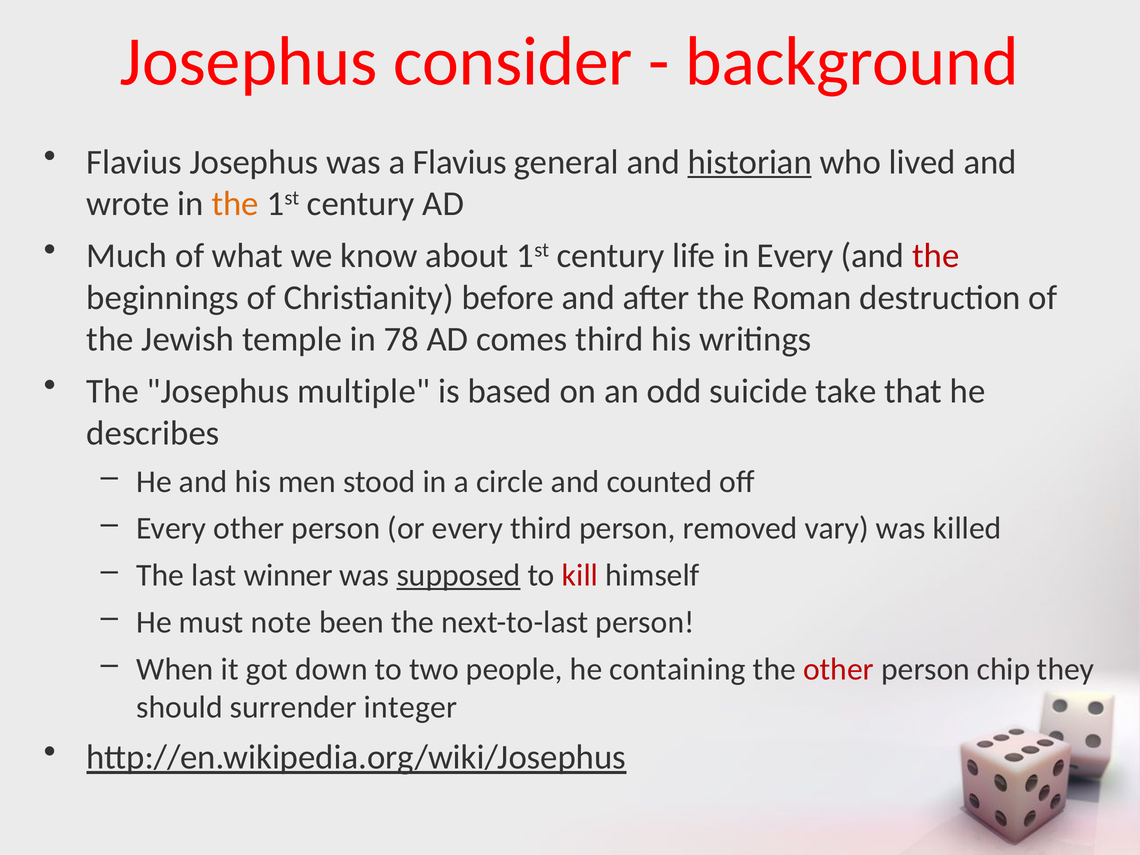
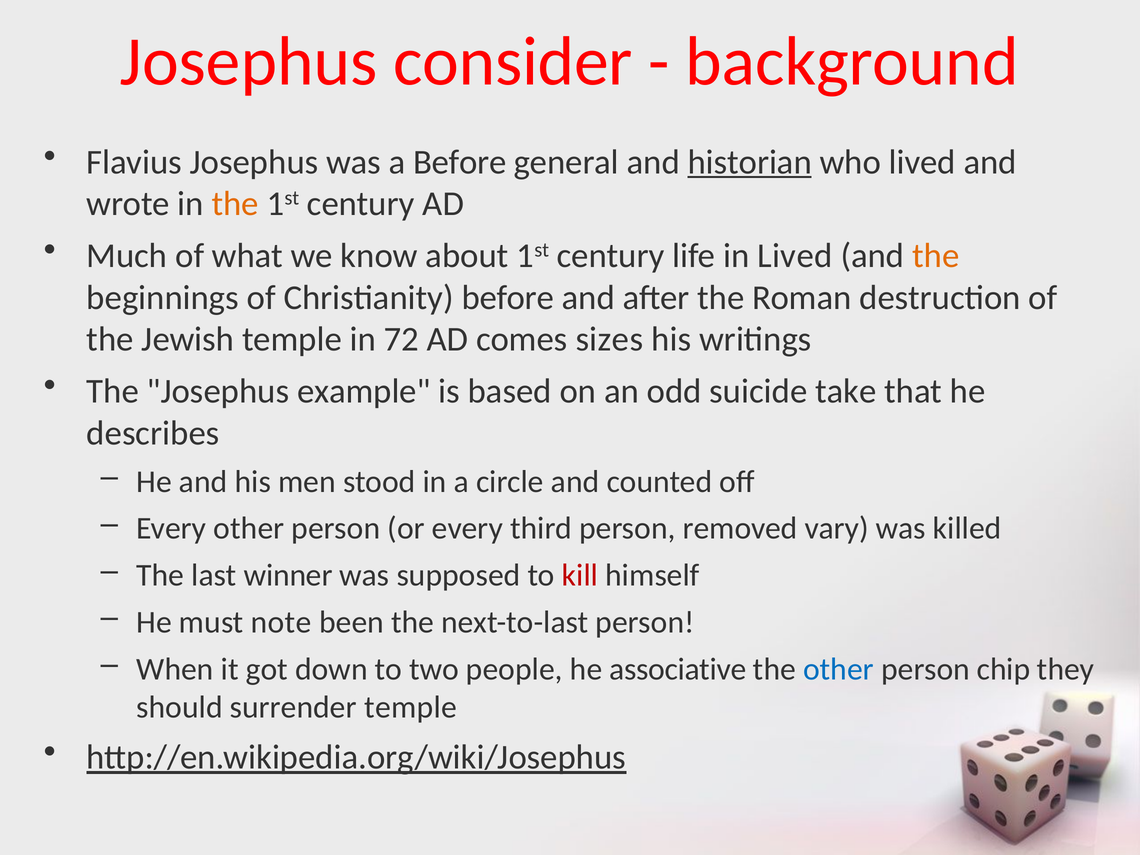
a Flavius: Flavius -> Before
in Every: Every -> Lived
the at (936, 256) colour: red -> orange
78: 78 -> 72
comes third: third -> sizes
multiple: multiple -> example
supposed underline: present -> none
containing: containing -> associative
other at (839, 669) colour: red -> blue
surrender integer: integer -> temple
